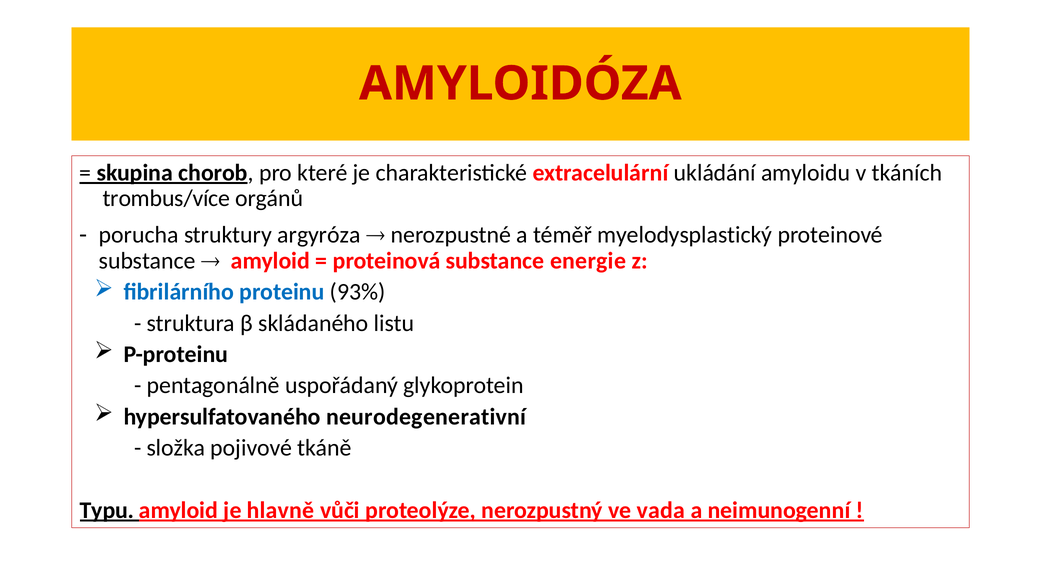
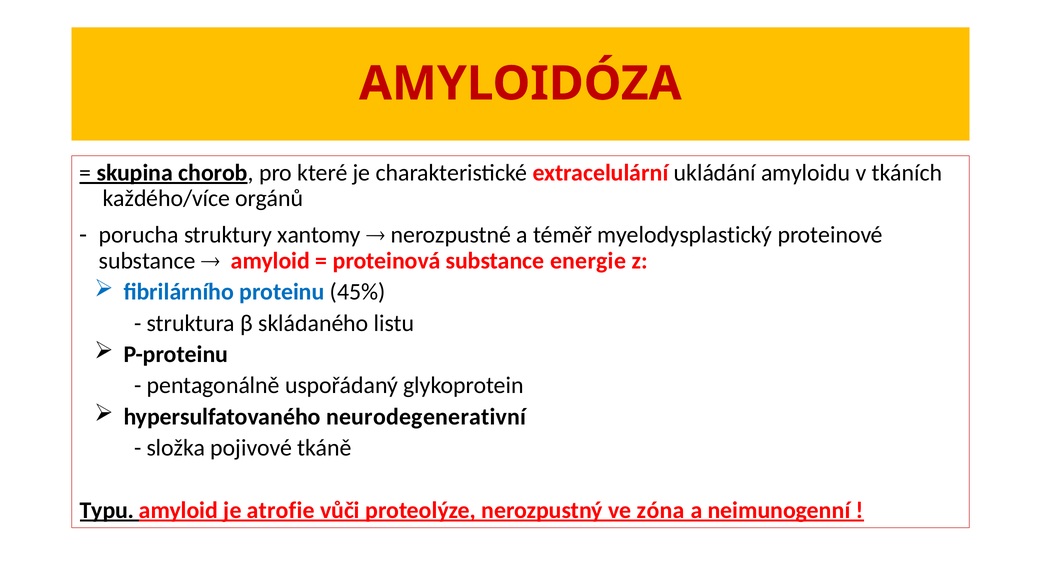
trombus/více: trombus/více -> každého/více
argyróza: argyróza -> xantomy
93%: 93% -> 45%
hlavně: hlavně -> atrofie
vada: vada -> zóna
